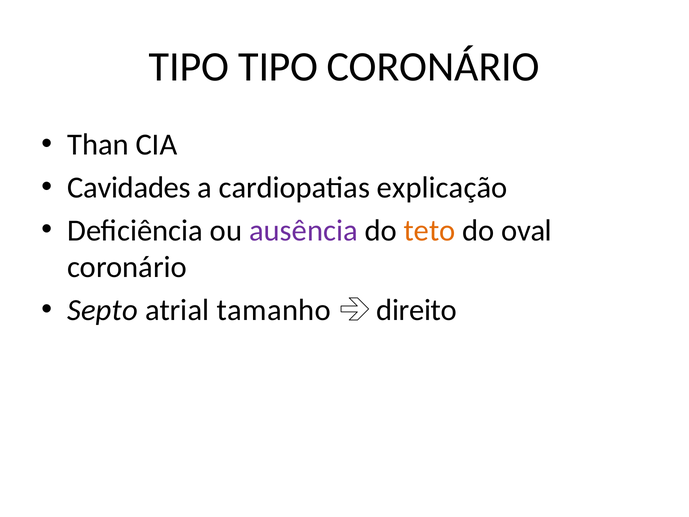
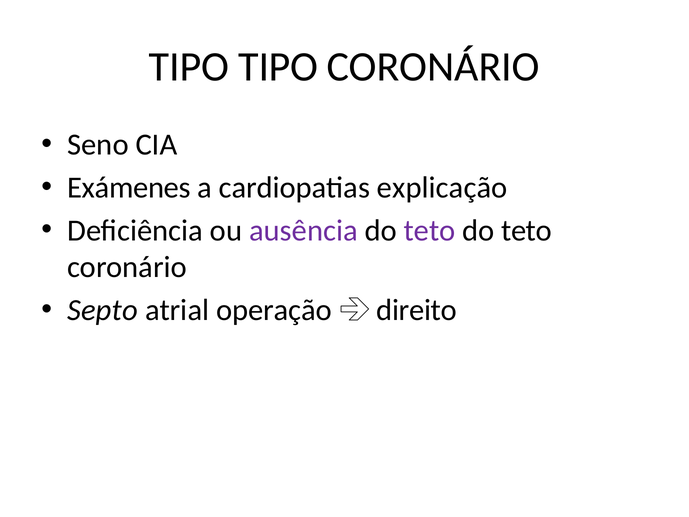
Than: Than -> Seno
Cavidades: Cavidades -> Exámenes
teto at (430, 230) colour: orange -> purple
oval at (527, 230): oval -> teto
tamanho: tamanho -> operação
